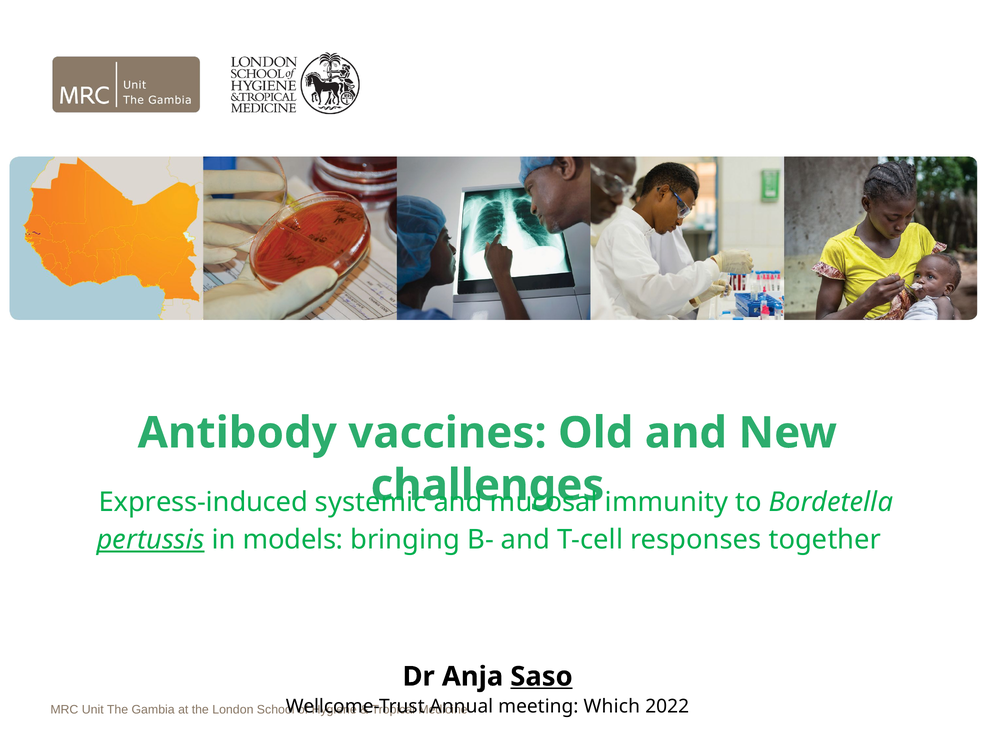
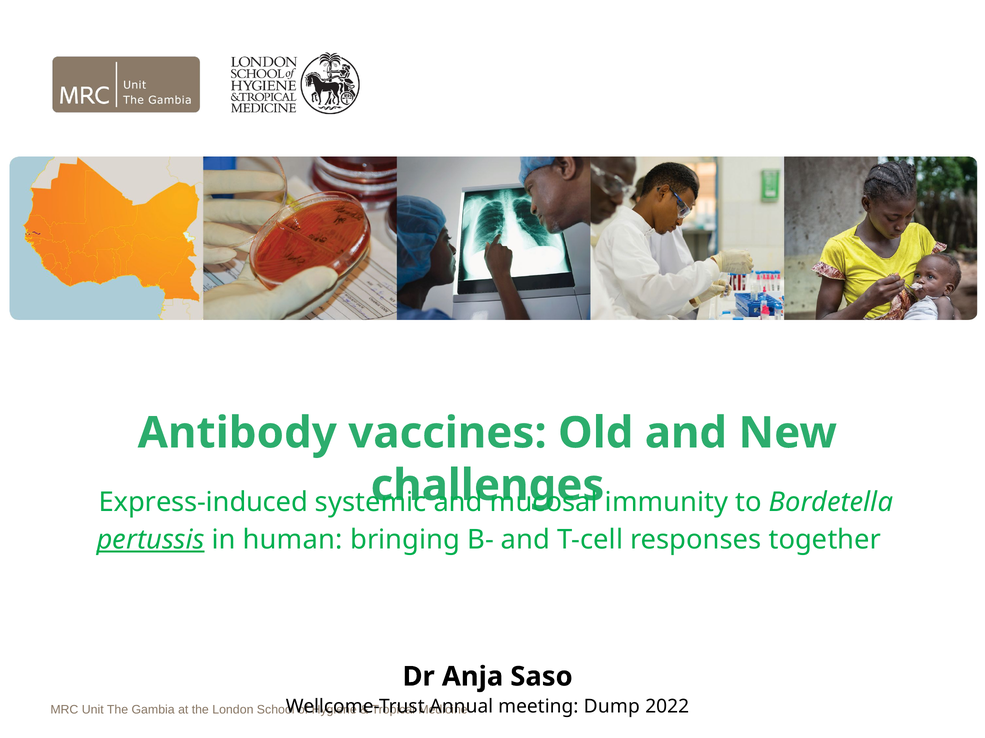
models: models -> human
Saso underline: present -> none
Which: Which -> Dump
